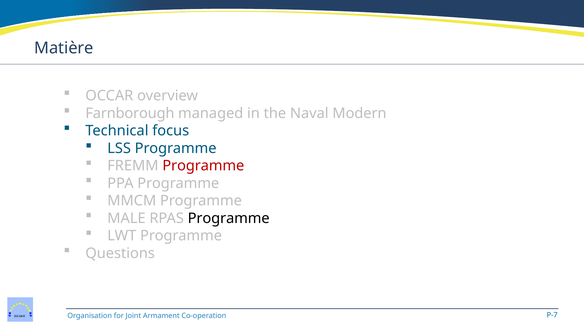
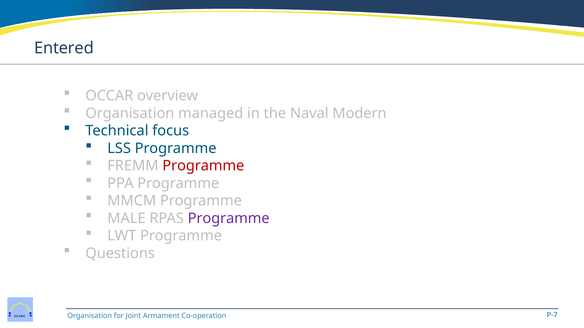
Matière: Matière -> Entered
Farnborough at (130, 113): Farnborough -> Organisation
Programme at (229, 219) colour: black -> purple
